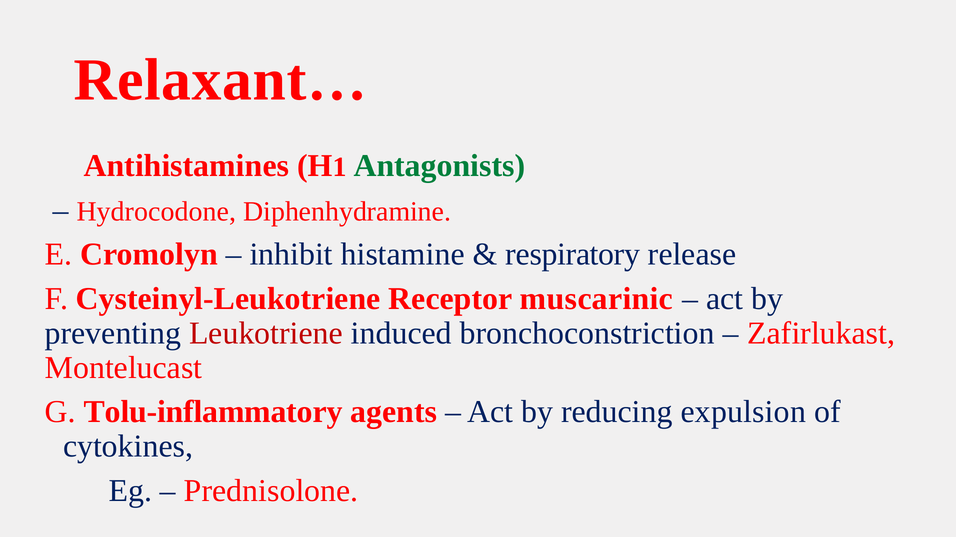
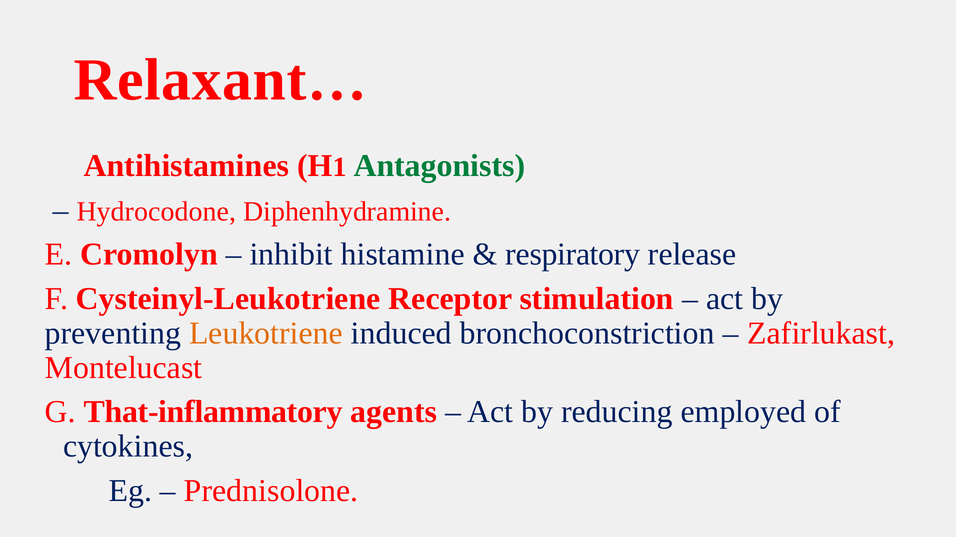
muscarinic: muscarinic -> stimulation
Leukotriene colour: red -> orange
Tolu-inflammatory: Tolu-inflammatory -> That-inflammatory
expulsion: expulsion -> employed
